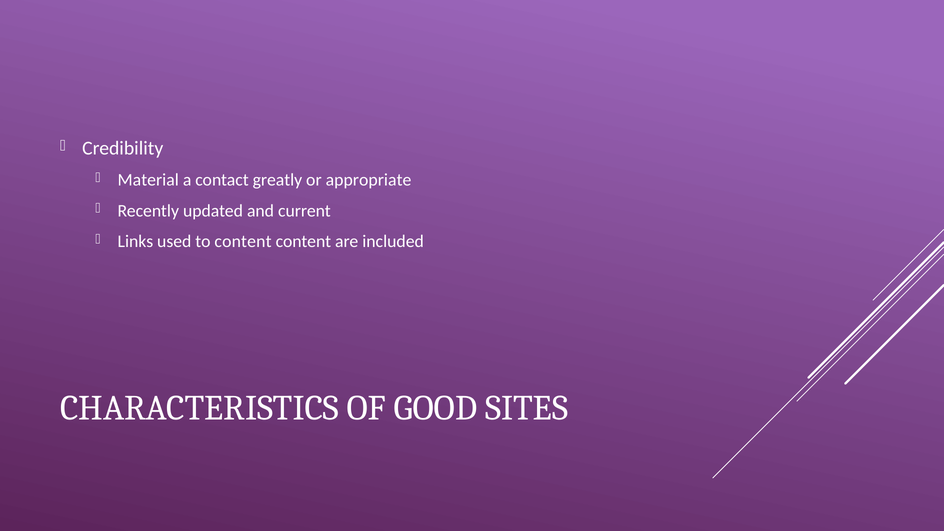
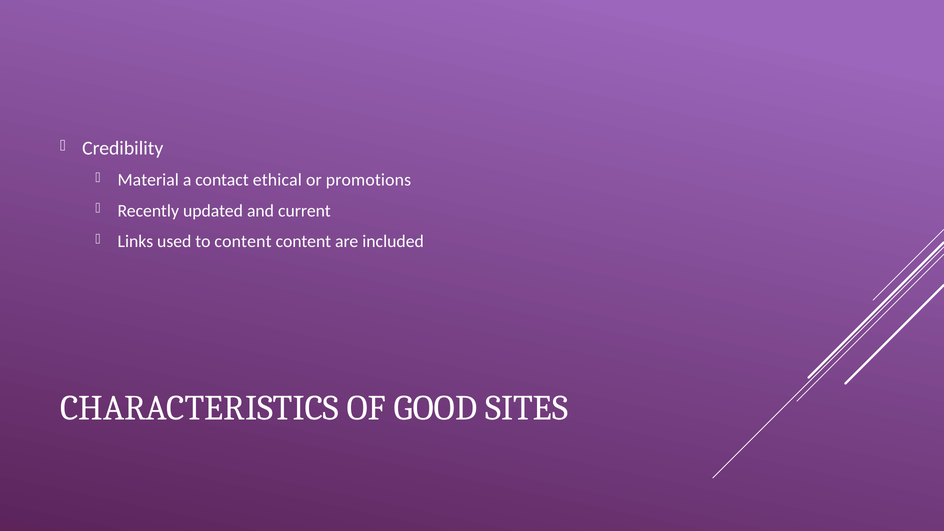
greatly: greatly -> ethical
appropriate: appropriate -> promotions
